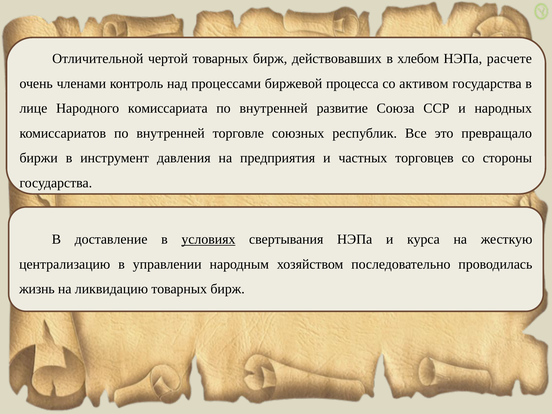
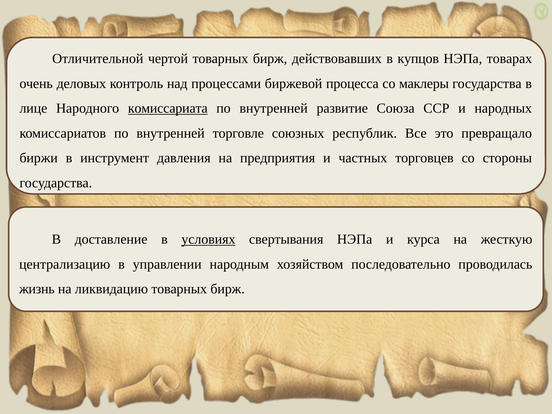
хлебом: хлебом -> купцов
расчете: расчете -> товарах
членами: членами -> деловых
активом: активом -> маклеры
комиссариата underline: none -> present
